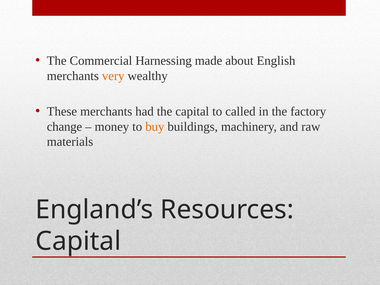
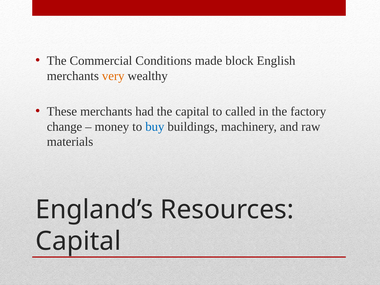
Harnessing: Harnessing -> Conditions
about: about -> block
buy colour: orange -> blue
